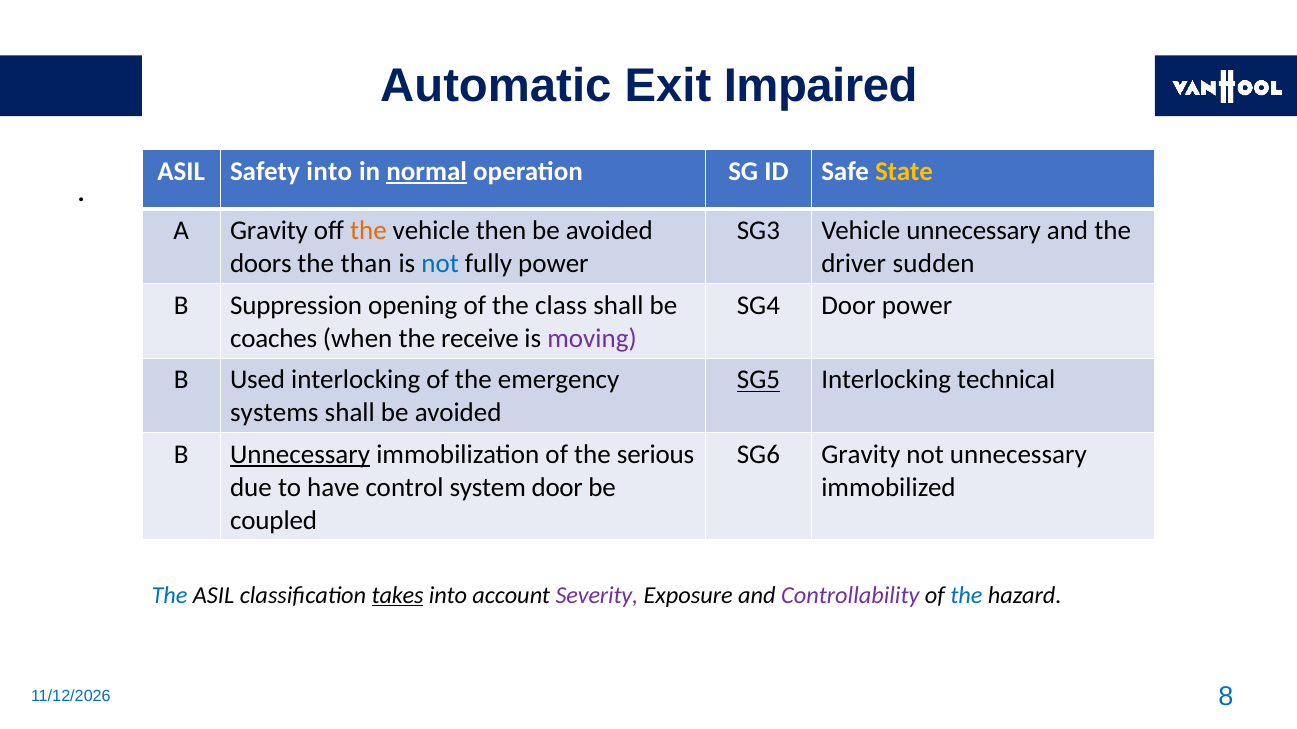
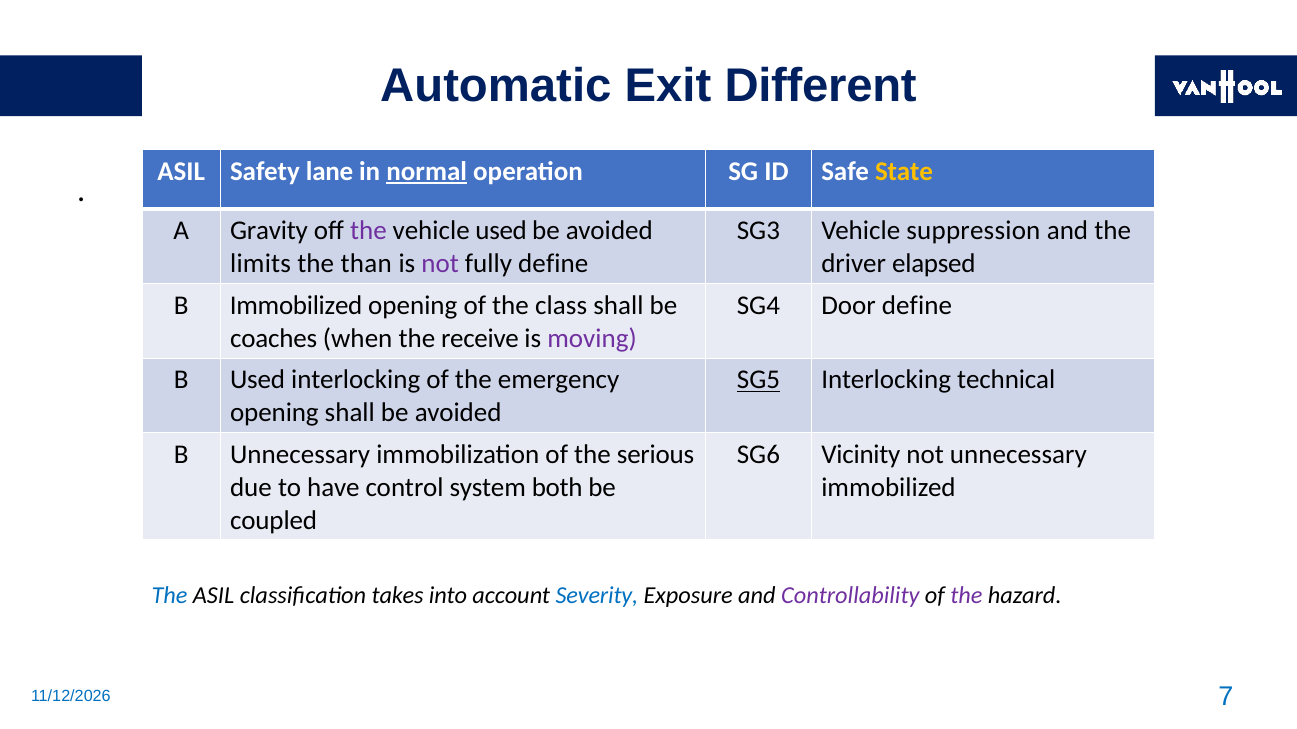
Impaired: Impaired -> Different
Safety into: into -> lane
the at (368, 231) colour: orange -> purple
vehicle then: then -> used
Vehicle unnecessary: unnecessary -> suppression
doors: doors -> limits
not at (440, 264) colour: blue -> purple
fully power: power -> define
sudden: sudden -> elapsed
B Suppression: Suppression -> Immobilized
Door power: power -> define
systems at (274, 413): systems -> opening
Unnecessary at (300, 455) underline: present -> none
SG6 Gravity: Gravity -> Vicinity
system door: door -> both
takes underline: present -> none
Severity colour: purple -> blue
the at (966, 596) colour: blue -> purple
8: 8 -> 7
